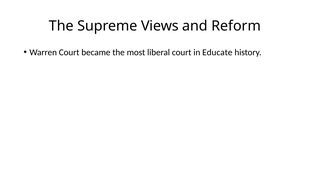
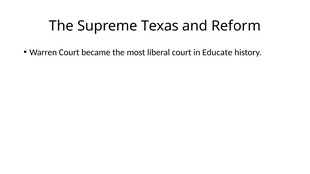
Views: Views -> Texas
